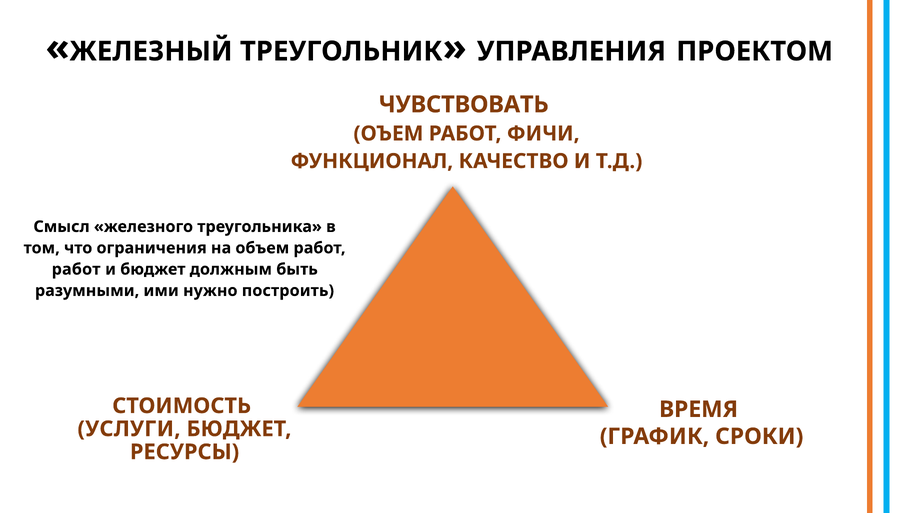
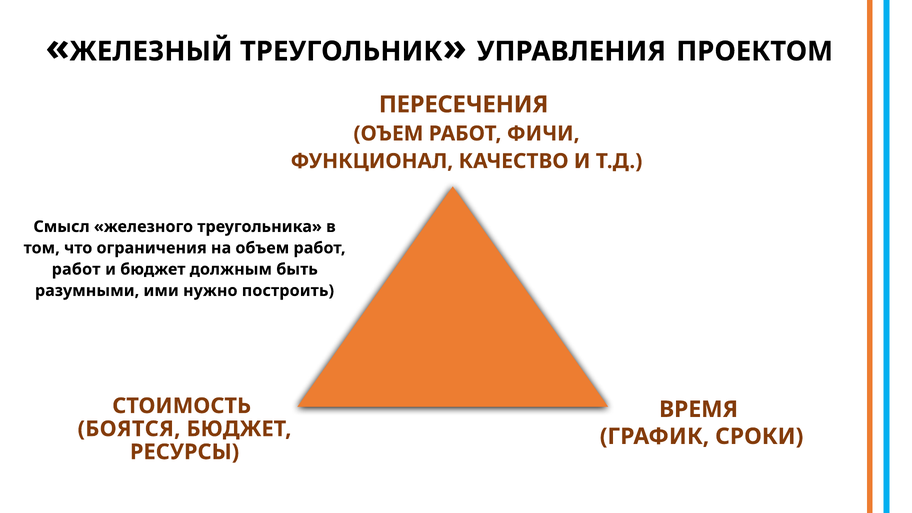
ЧУВСТВОВАТЬ: ЧУВСТВОВАТЬ -> ПЕРЕСЕЧЕНИЯ
УСЛУГИ: УСЛУГИ -> БОЯТСЯ
